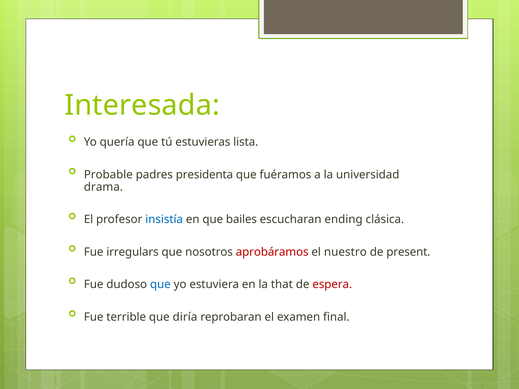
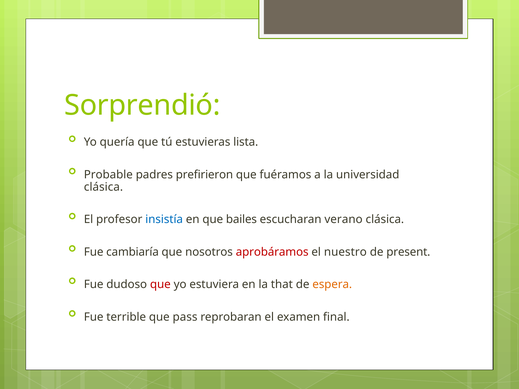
Interesada: Interesada -> Sorprendió
presidenta: presidenta -> prefirieron
drama at (103, 187): drama -> clásica
ending: ending -> verano
irregulars: irregulars -> cambiaría
que at (160, 285) colour: blue -> red
espera colour: red -> orange
diría: diría -> pass
